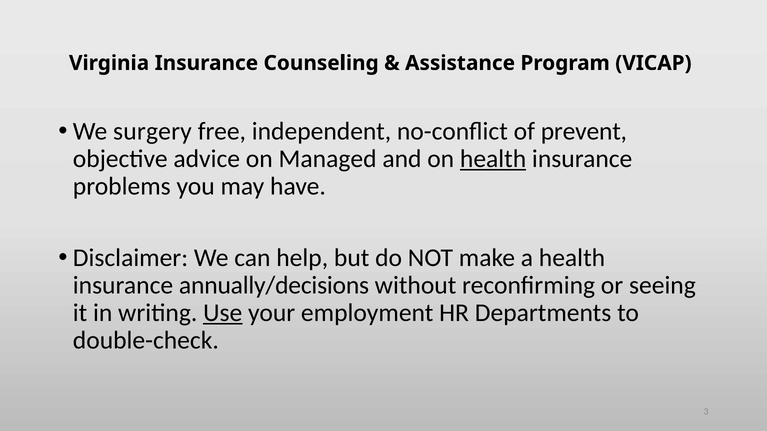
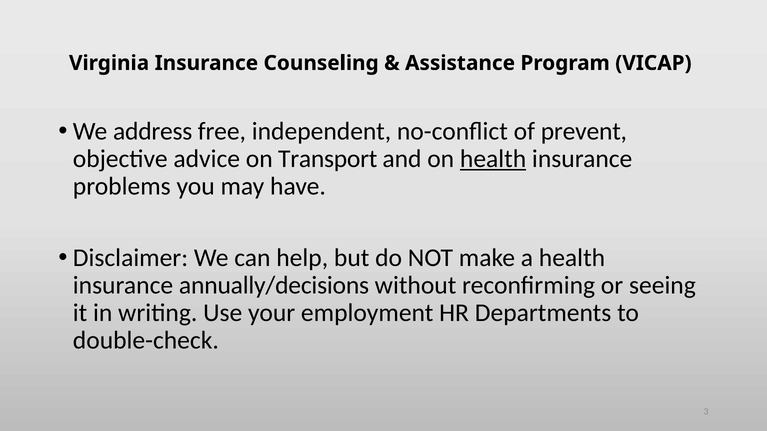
surgery: surgery -> address
Managed: Managed -> Transport
Use underline: present -> none
